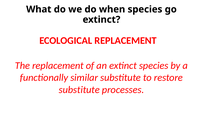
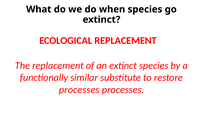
substitute at (79, 90): substitute -> processes
